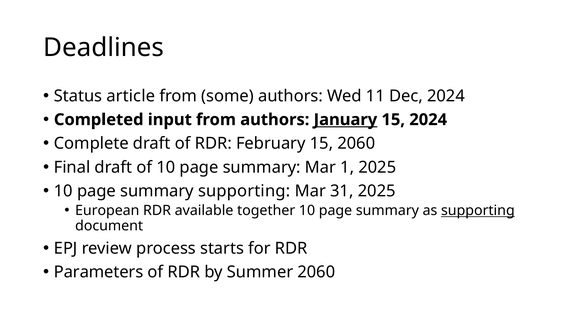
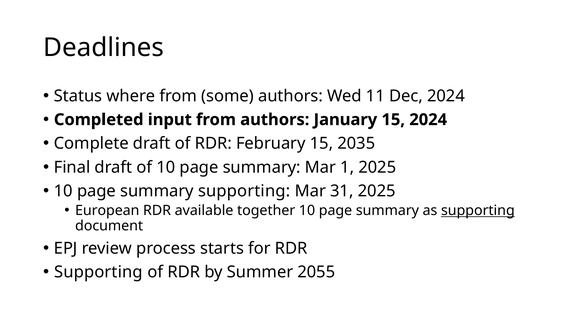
article: article -> where
January underline: present -> none
15 2060: 2060 -> 2035
Parameters at (99, 272): Parameters -> Supporting
Summer 2060: 2060 -> 2055
